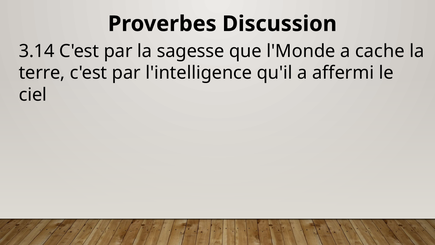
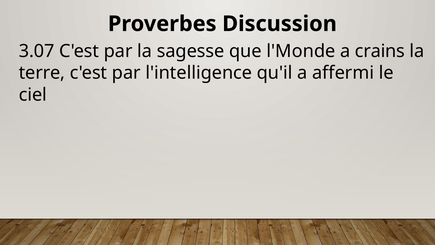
3.14: 3.14 -> 3.07
cache: cache -> crains
